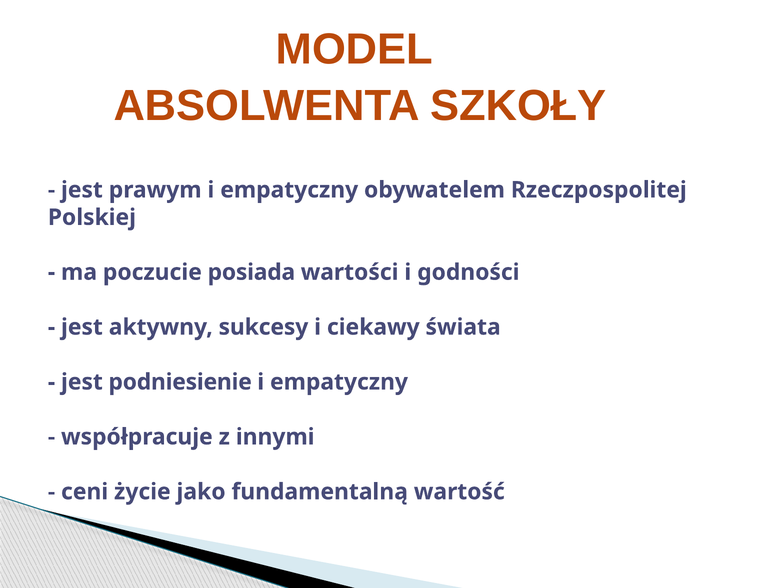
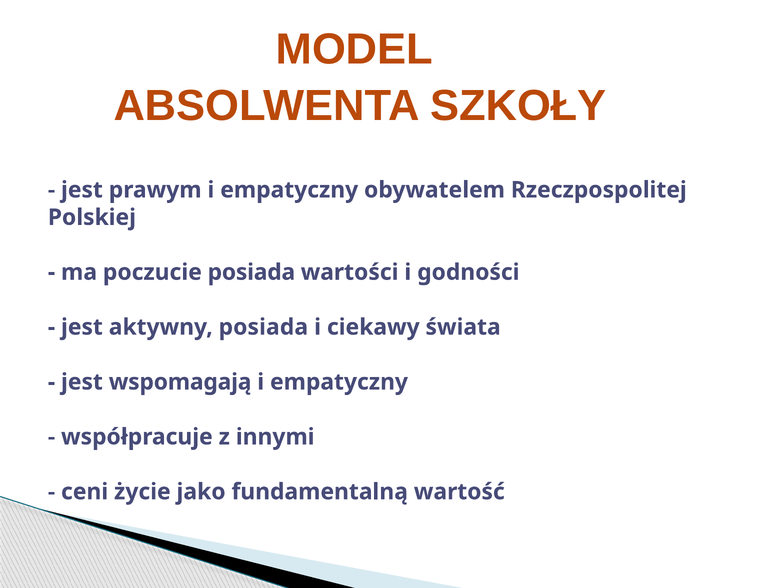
aktywny sukcesy: sukcesy -> posiada
podniesienie: podniesienie -> wspomagają
